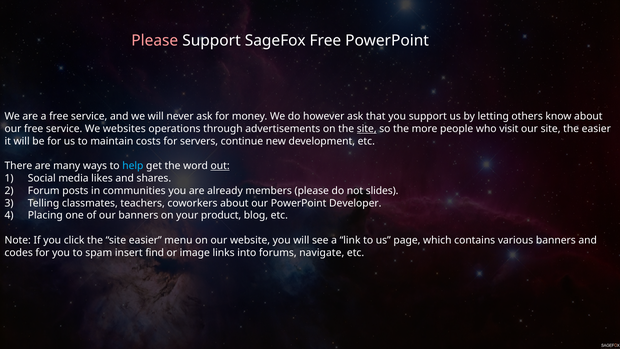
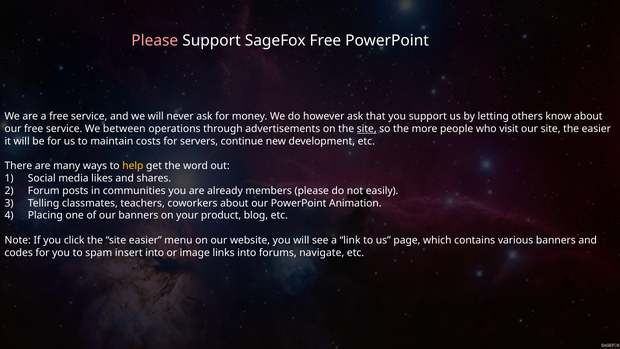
websites: websites -> between
help colour: light blue -> yellow
out underline: present -> none
slides: slides -> easily
Developer: Developer -> Animation
insert find: find -> into
